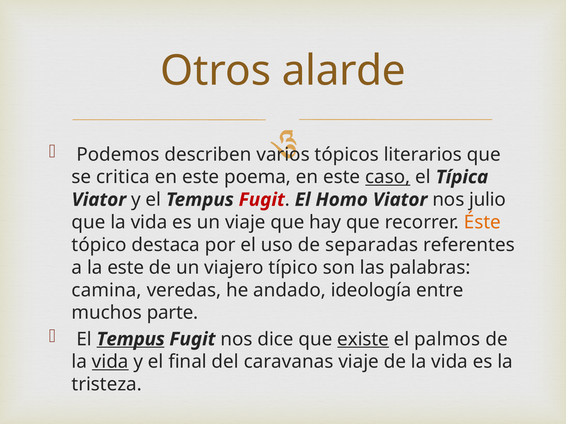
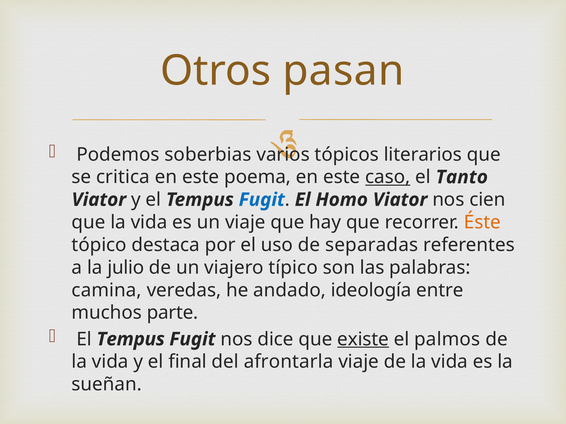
alarde: alarde -> pasan
describen: describen -> soberbias
Típica: Típica -> Tanto
Fugit at (262, 200) colour: red -> blue
julio: julio -> cien
la este: este -> julio
Tempus at (131, 340) underline: present -> none
vida at (110, 362) underline: present -> none
caravanas: caravanas -> afrontarla
tristeza: tristeza -> sueñan
